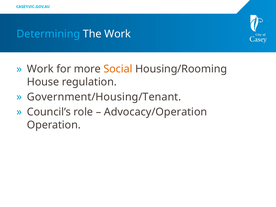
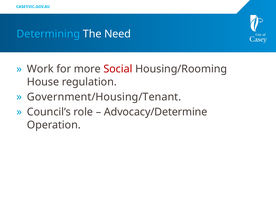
The Work: Work -> Need
Social colour: orange -> red
Advocacy/Operation: Advocacy/Operation -> Advocacy/Determine
